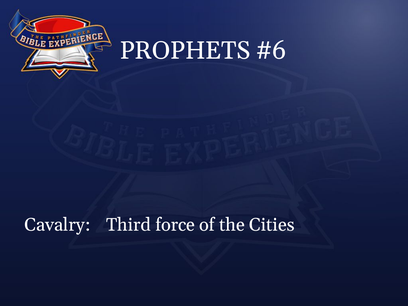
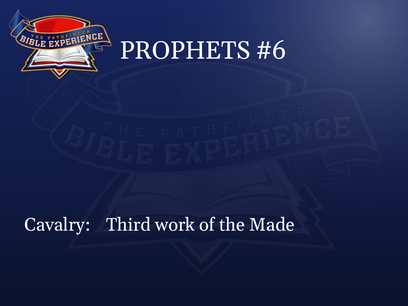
force: force -> work
Cities: Cities -> Made
